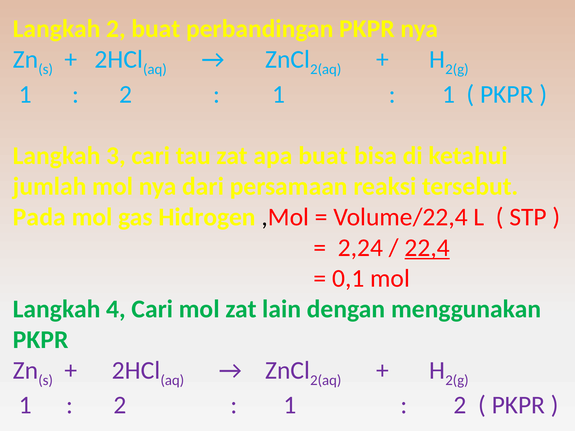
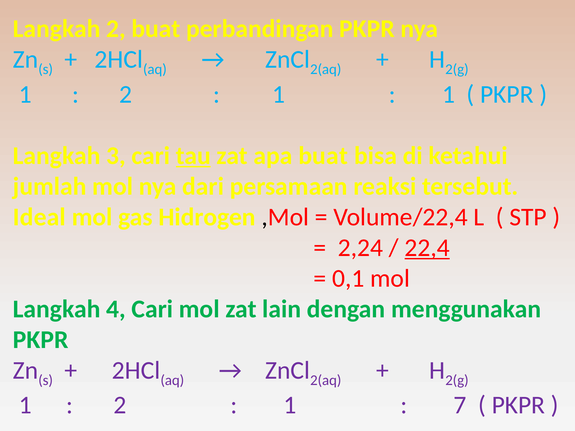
tau underline: none -> present
Pada: Pada -> Ideal
2 at (460, 405): 2 -> 7
